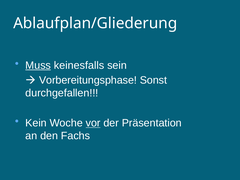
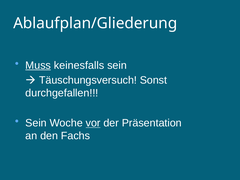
Vorbereitungsphase: Vorbereitungsphase -> Täuschungsversuch
Kein at (36, 123): Kein -> Sein
